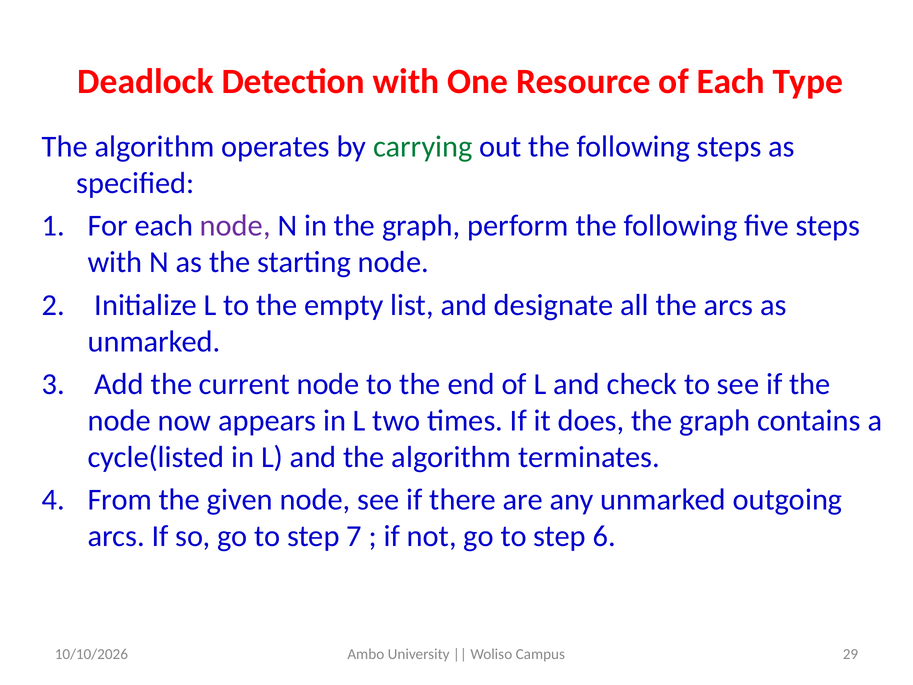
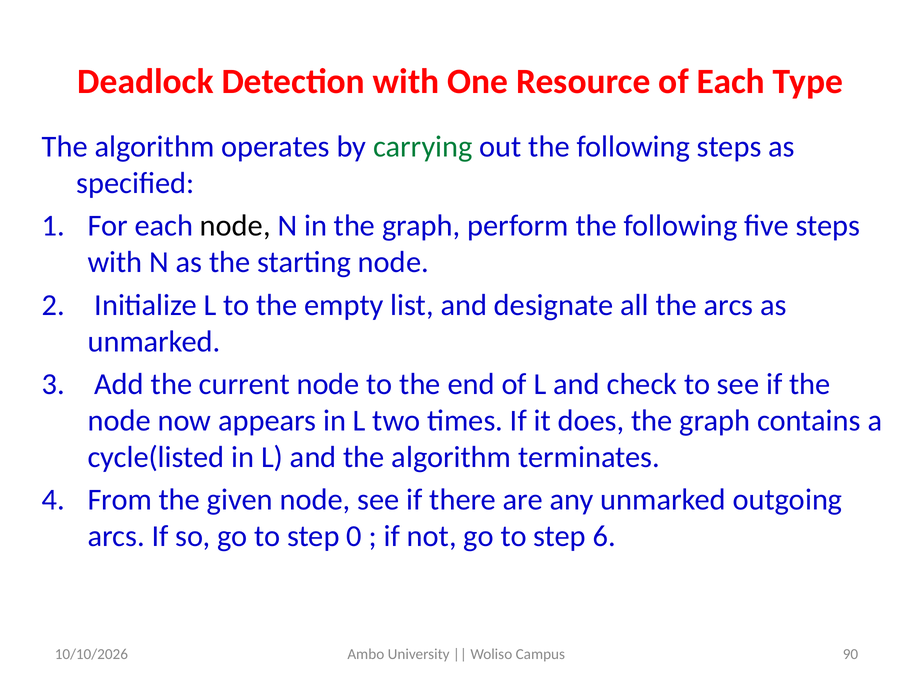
node at (235, 226) colour: purple -> black
7: 7 -> 0
29: 29 -> 90
